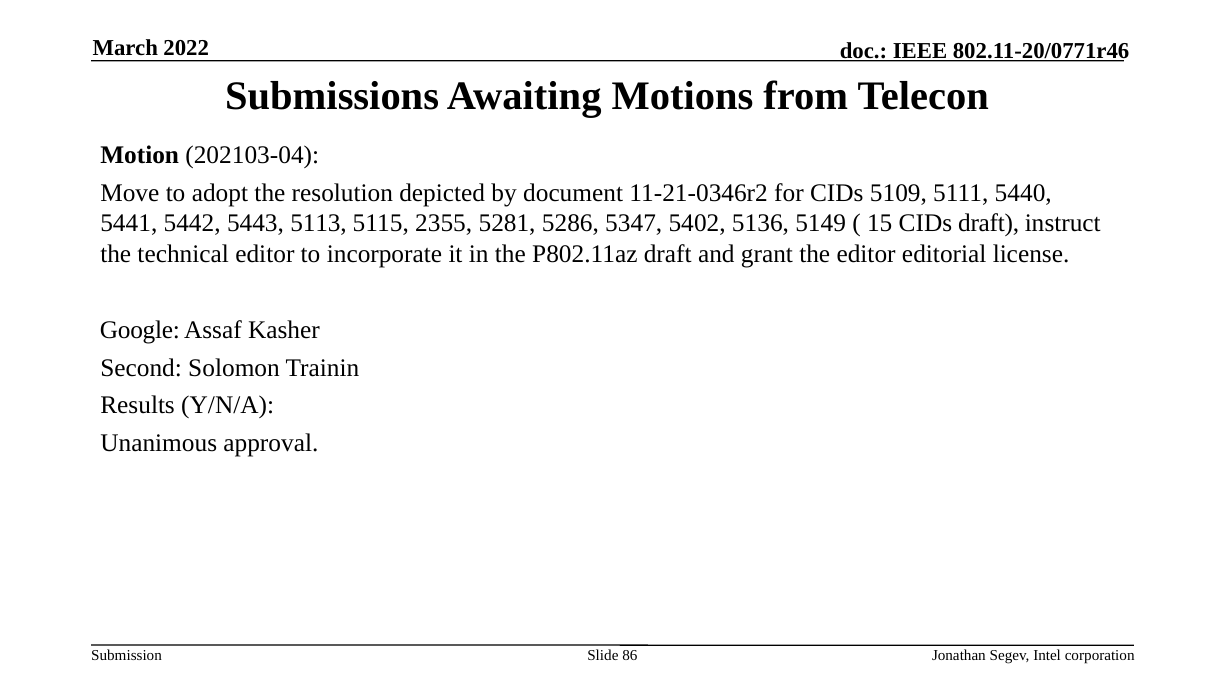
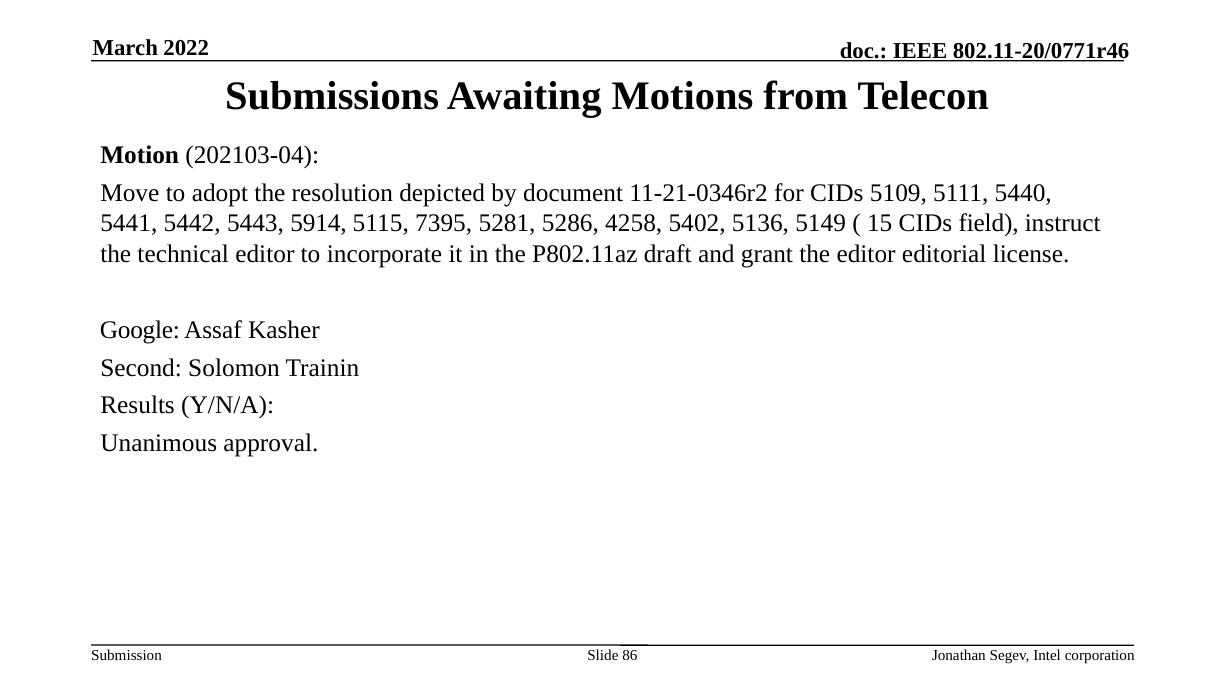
5113: 5113 -> 5914
2355: 2355 -> 7395
5347: 5347 -> 4258
CIDs draft: draft -> field
